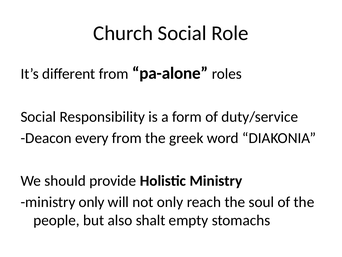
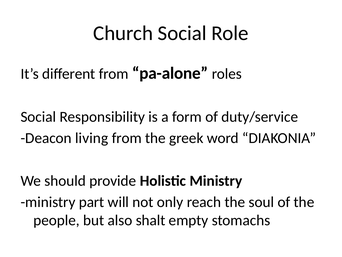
every: every -> living
ministry only: only -> part
